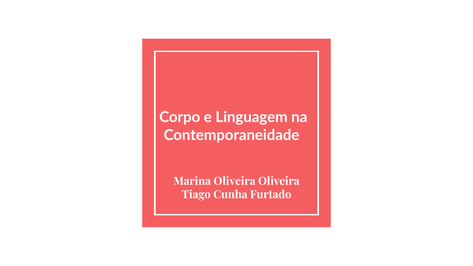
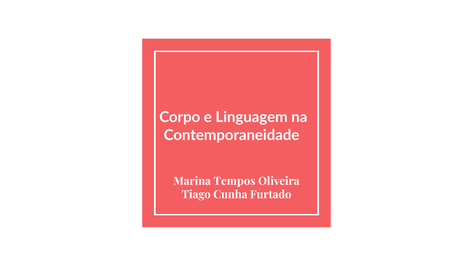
Marina Oliveira: Oliveira -> Tempos
